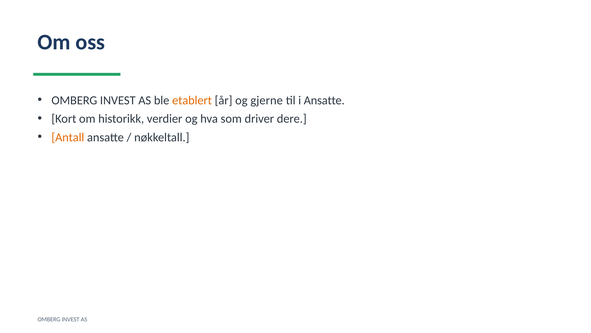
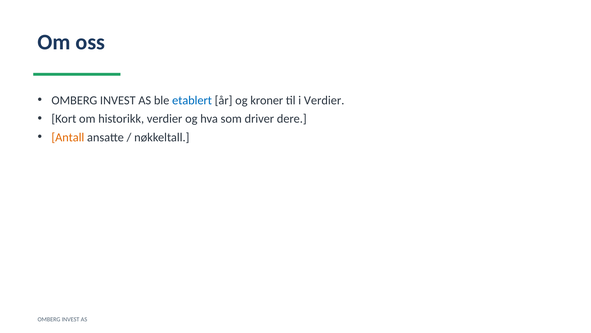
etablert colour: orange -> blue
gjerne: gjerne -> kroner
i Ansatte: Ansatte -> Verdier
